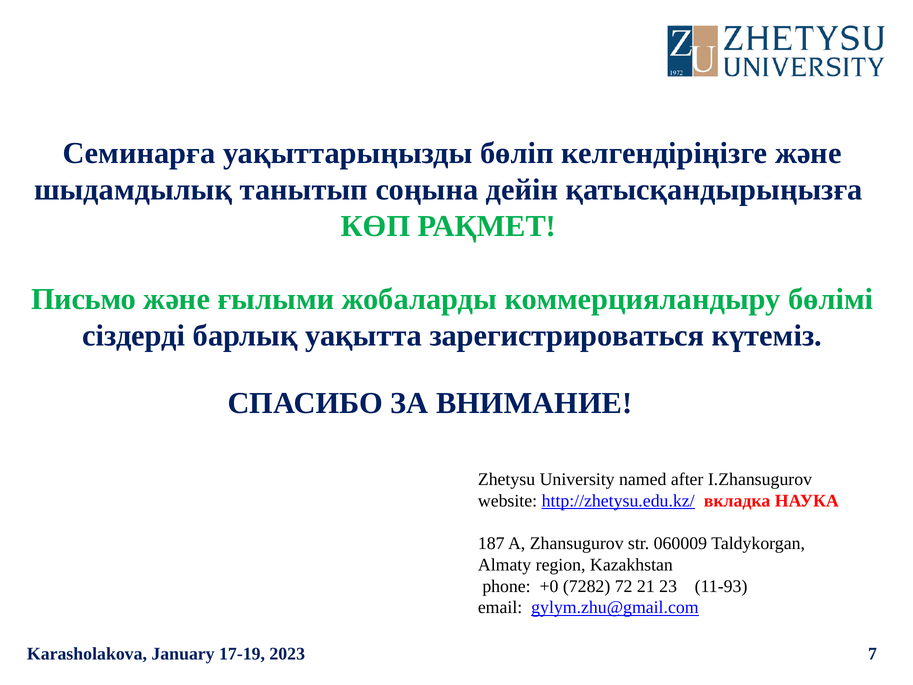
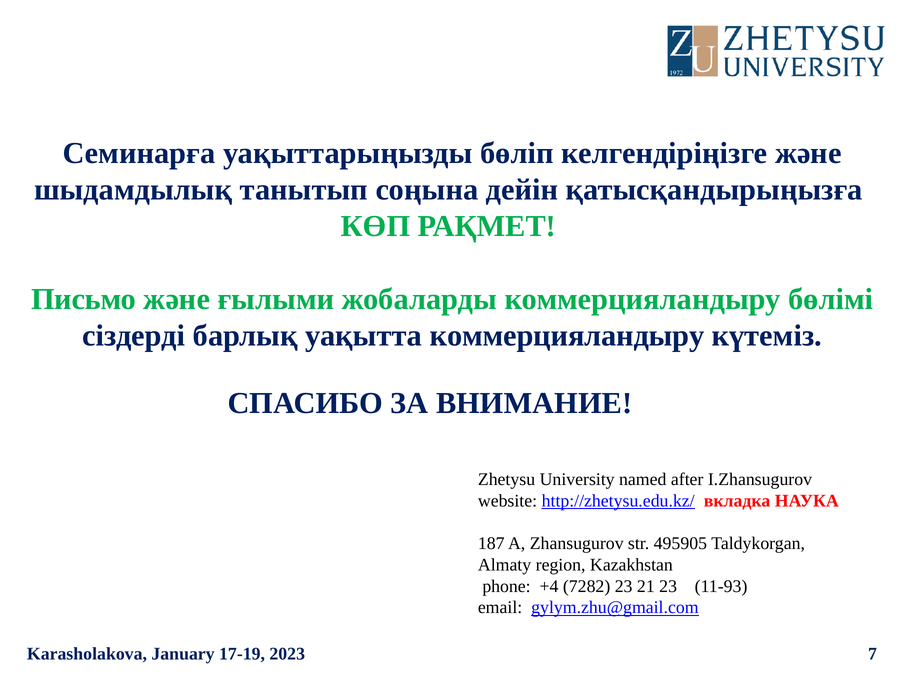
уақытта зарегистрироваться: зарегистрироваться -> коммерцияландыру
060009: 060009 -> 495905
+0: +0 -> +4
7282 72: 72 -> 23
